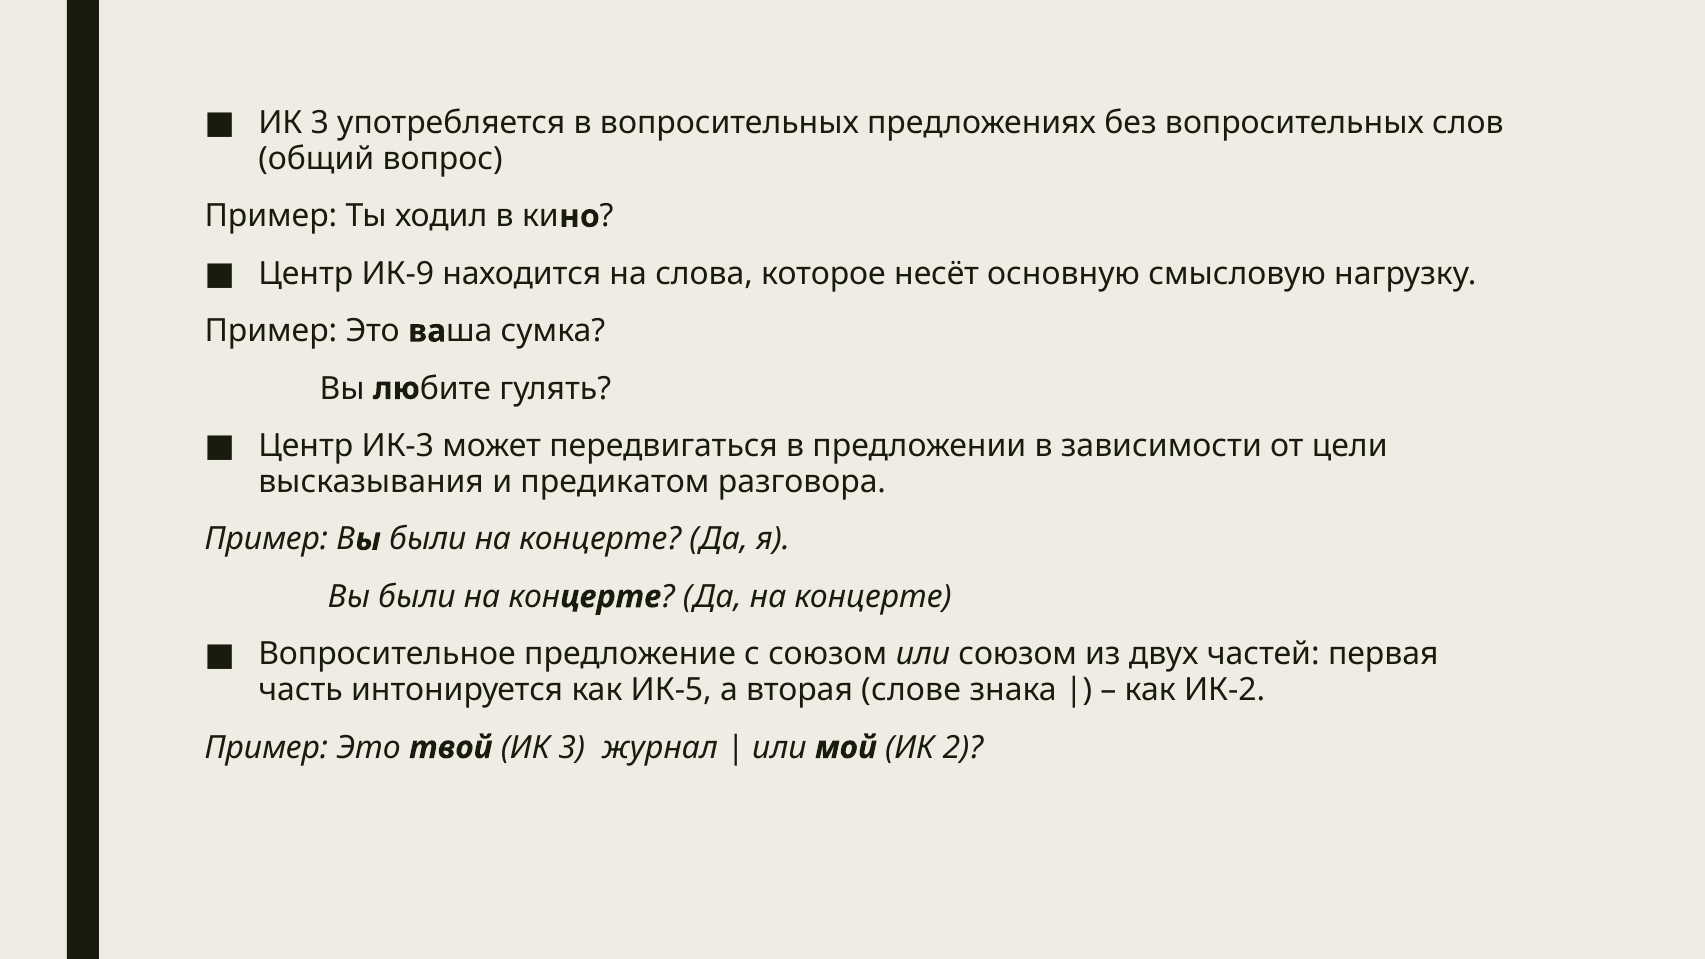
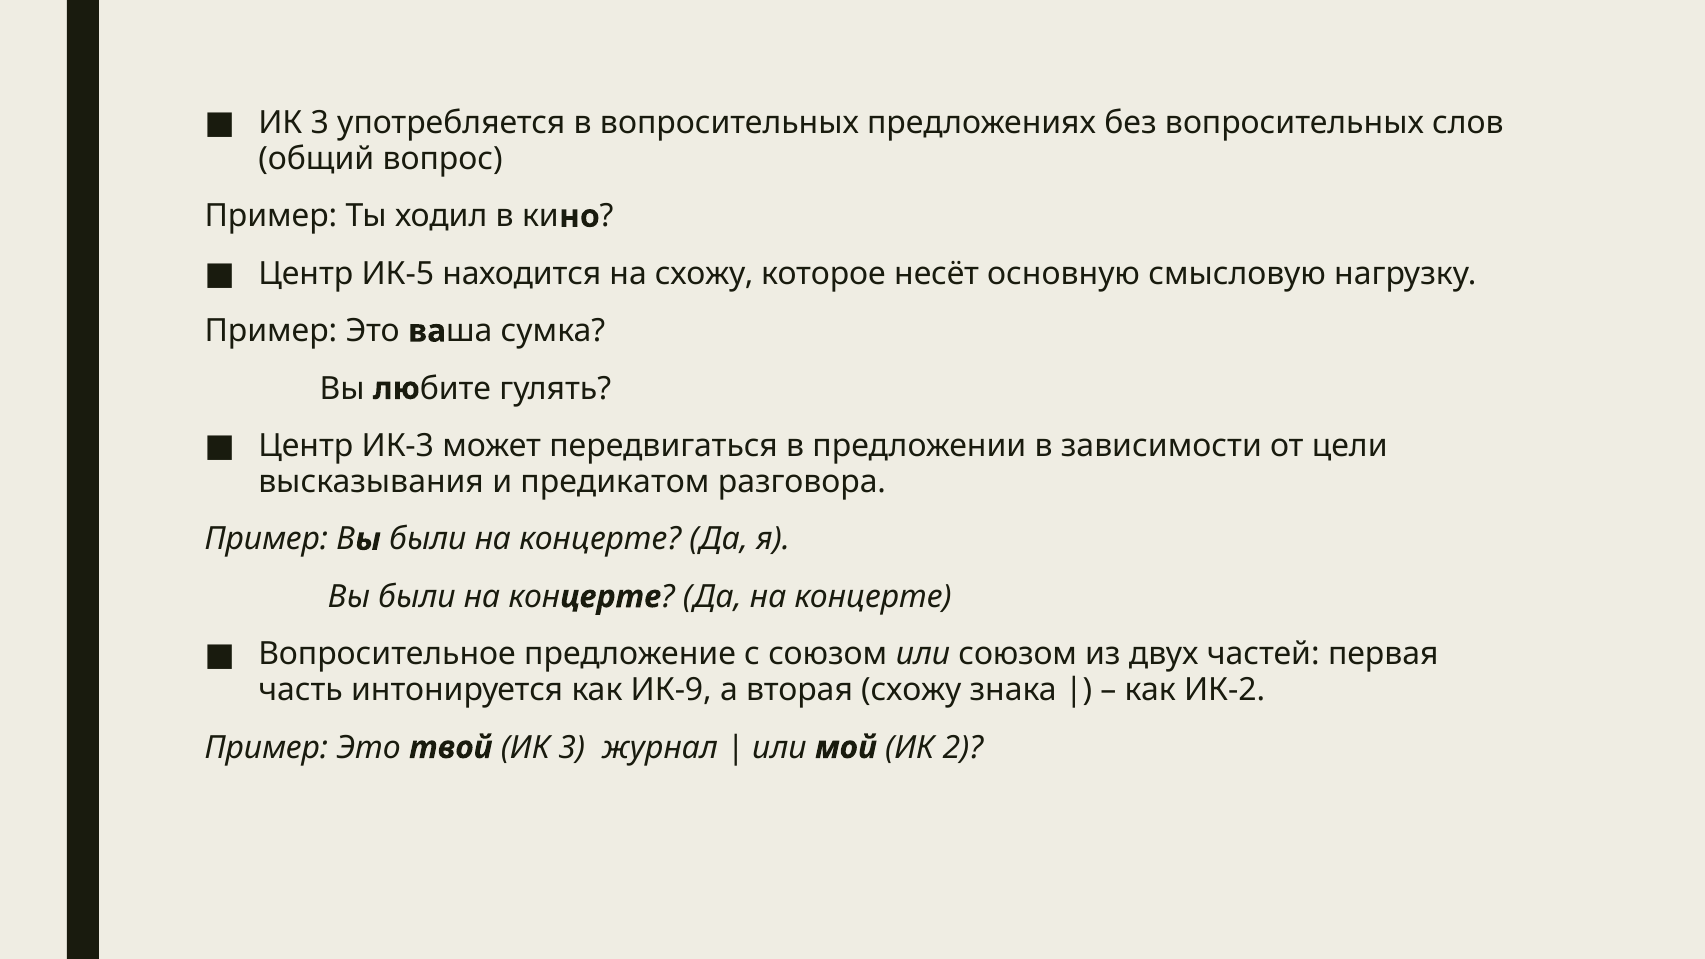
ИК-9: ИК-9 -> ИК-5
на слова: слова -> схожу
ИК-5: ИК-5 -> ИК-9
вторая слове: слове -> схожу
